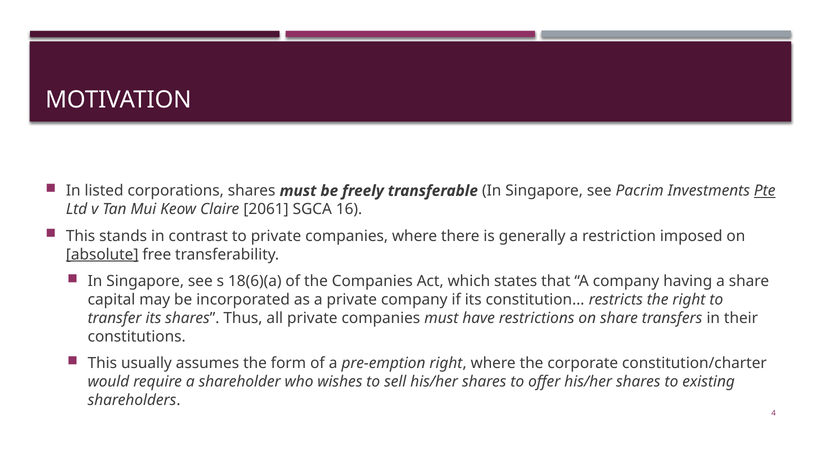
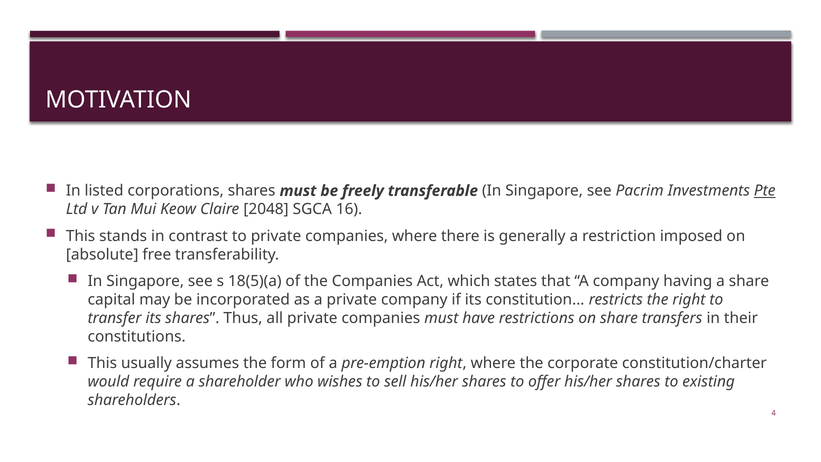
2061: 2061 -> 2048
absolute underline: present -> none
18(6)(a: 18(6)(a -> 18(5)(a
